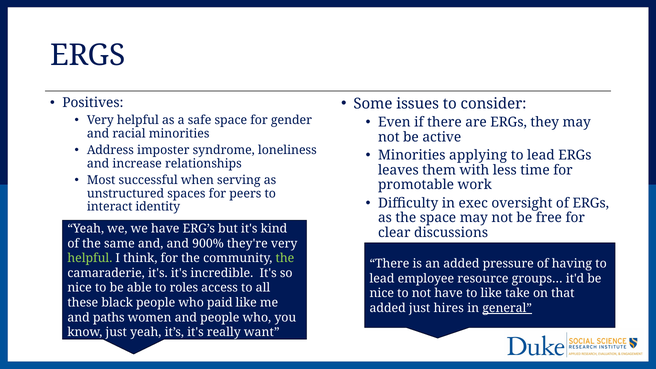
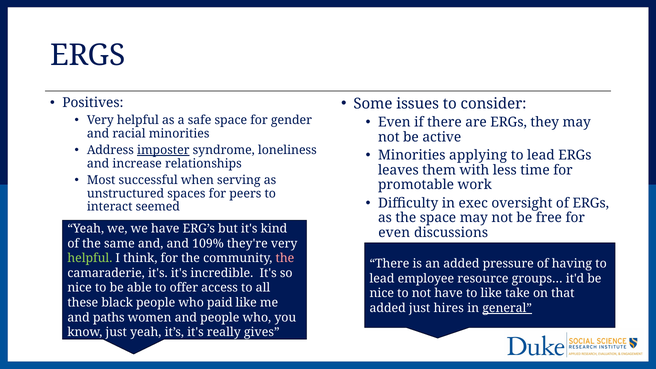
imposter underline: none -> present
identity: identity -> seemed
clear at (394, 233): clear -> even
900%: 900% -> 109%
the at (285, 258) colour: light green -> pink
roles: roles -> offer
want: want -> gives
